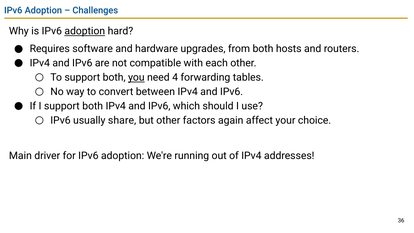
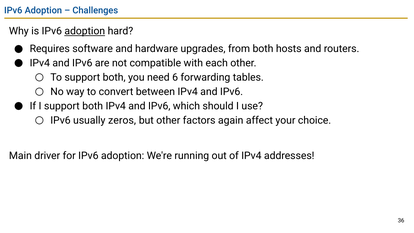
you underline: present -> none
4: 4 -> 6
share: share -> zeros
